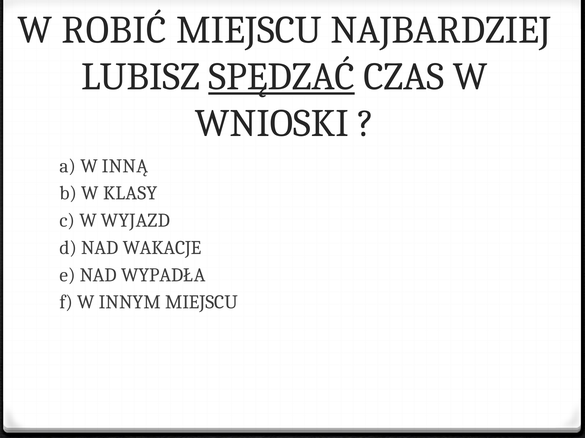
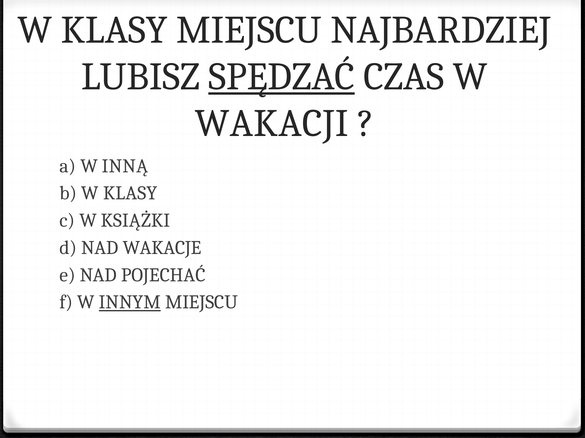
ROBIĆ at (114, 30): ROBIĆ -> KLASY
WNIOSKI: WNIOSKI -> WAKACJI
WYJAZD: WYJAZD -> KSIĄŻKI
WYPADŁA: WYPADŁA -> POJECHAĆ
INNYM underline: none -> present
